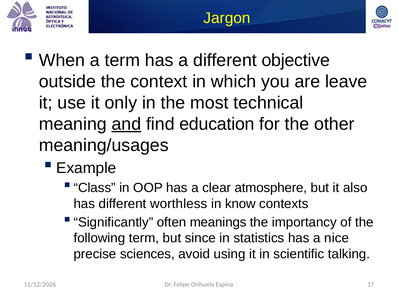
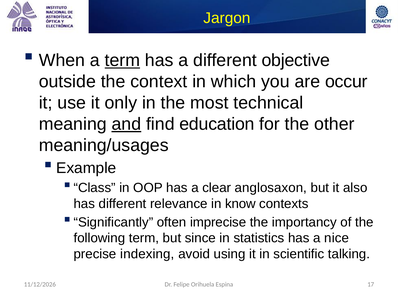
term at (122, 61) underline: none -> present
leave: leave -> occur
atmosphere: atmosphere -> anglosaxon
worthless: worthless -> relevance
meanings: meanings -> imprecise
sciences: sciences -> indexing
